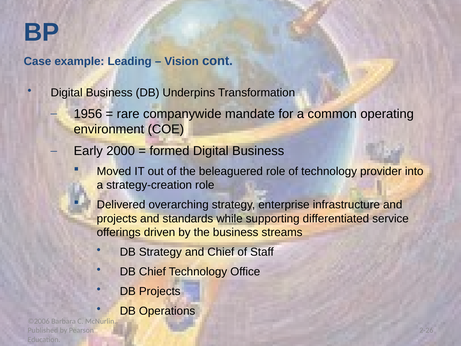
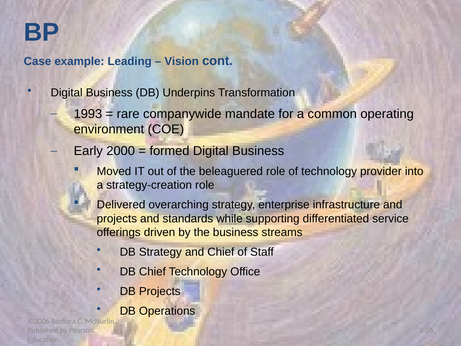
1956: 1956 -> 1993
